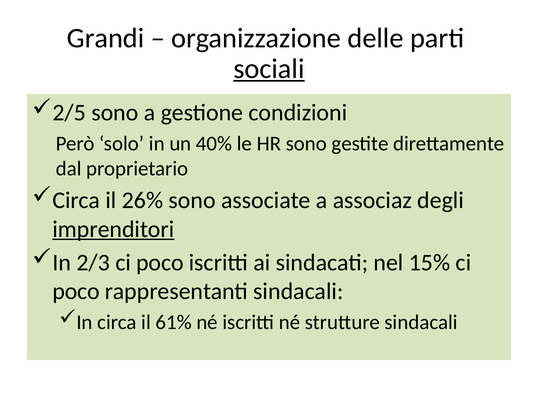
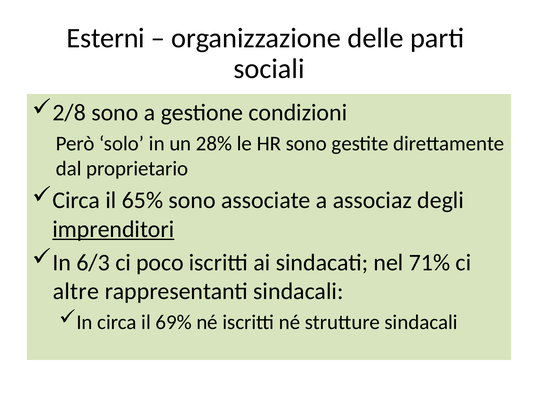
Grandi: Grandi -> Esterni
sociali underline: present -> none
2/5: 2/5 -> 2/8
40%: 40% -> 28%
26%: 26% -> 65%
2/3: 2/3 -> 6/3
15%: 15% -> 71%
poco at (76, 292): poco -> altre
61%: 61% -> 69%
